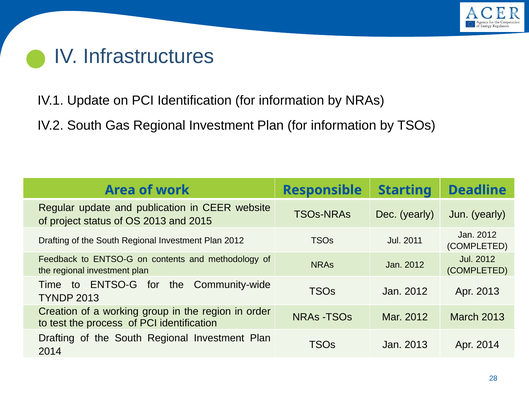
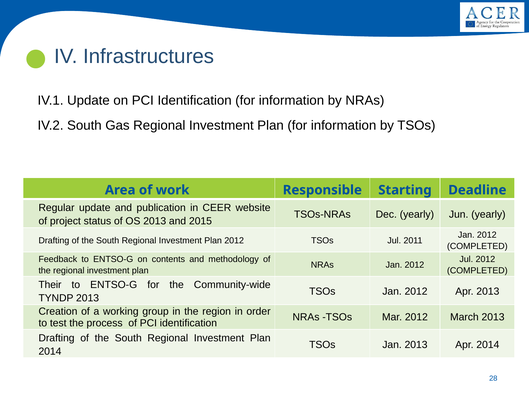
Time: Time -> Their
